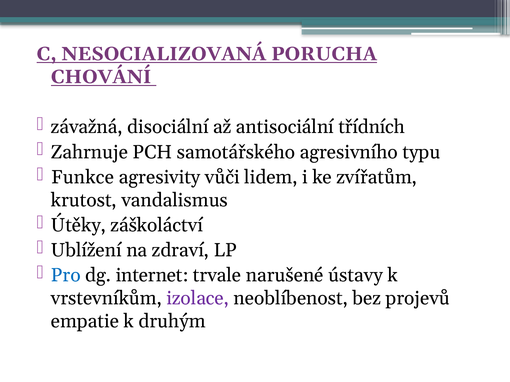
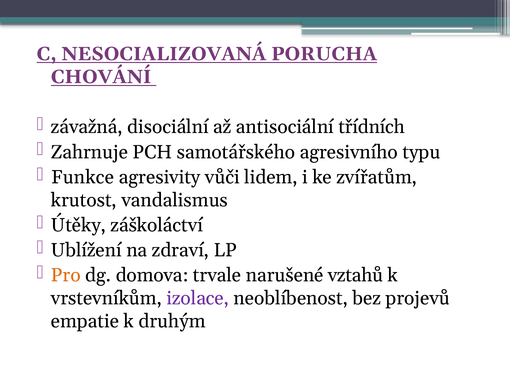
Pro colour: blue -> orange
internet: internet -> domova
ústavy: ústavy -> vztahů
